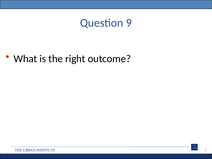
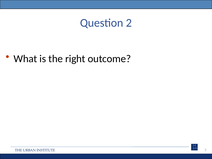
9: 9 -> 2
